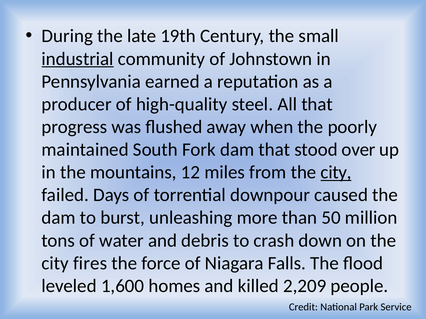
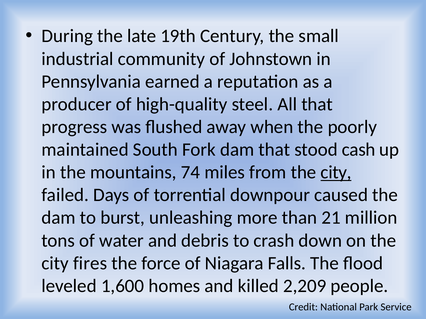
industrial underline: present -> none
over: over -> cash
12: 12 -> 74
50: 50 -> 21
